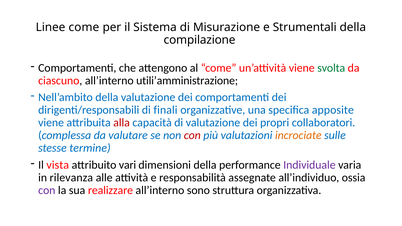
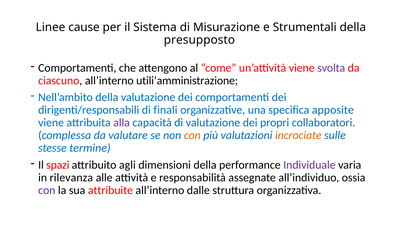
Linee come: come -> cause
compilazione: compilazione -> presupposto
svolta colour: green -> purple
alla colour: red -> purple
con at (192, 135) colour: red -> orange
vista: vista -> spazi
vari: vari -> agli
realizzare: realizzare -> attribuite
sono: sono -> dalle
